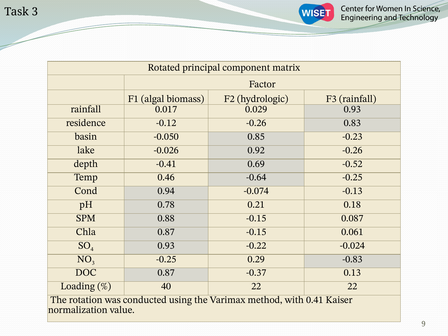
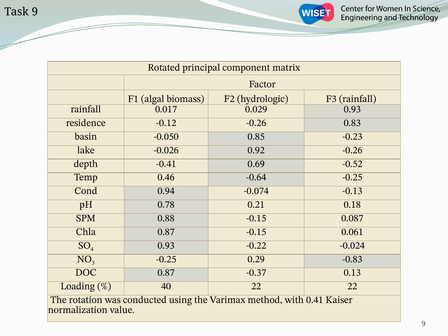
Task 3: 3 -> 9
